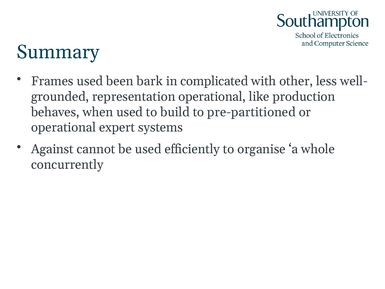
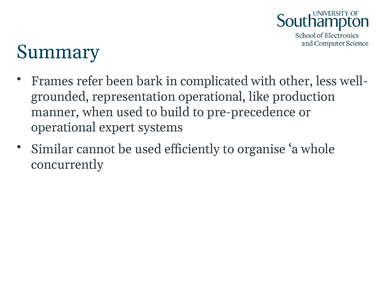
Frames used: used -> refer
behaves: behaves -> manner
pre-partitioned: pre-partitioned -> pre-precedence
Against: Against -> Similar
